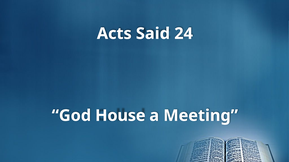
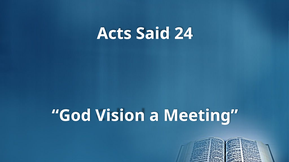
House: House -> Vision
